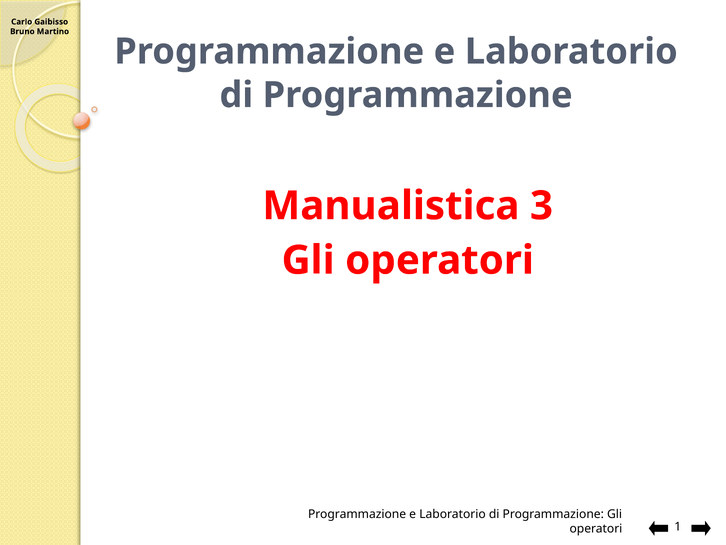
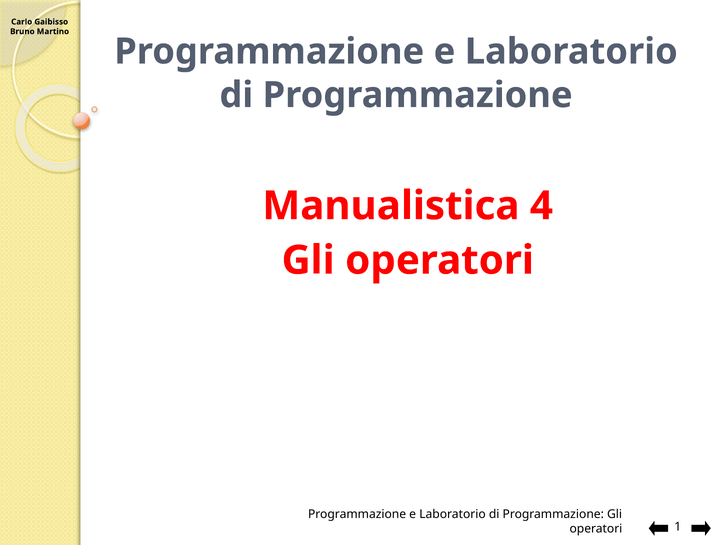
3: 3 -> 4
